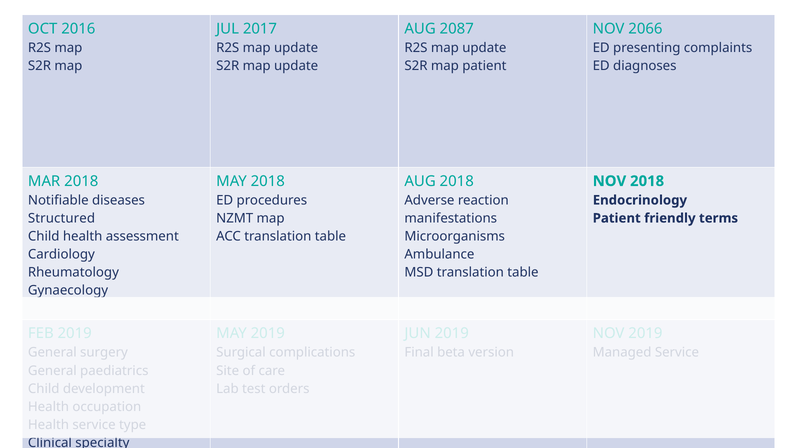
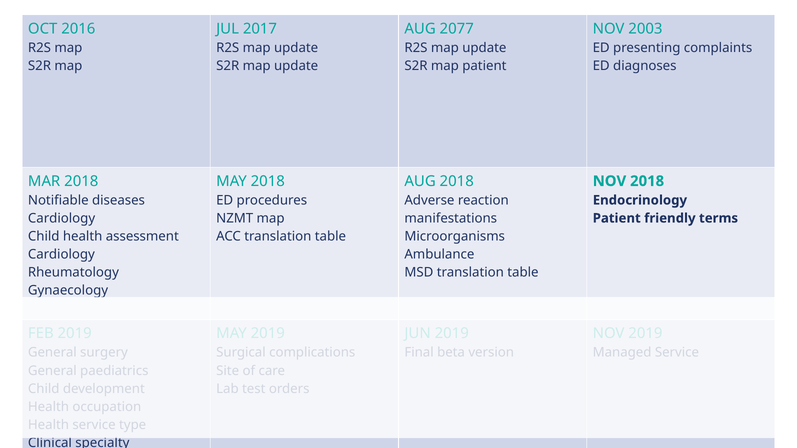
2087: 2087 -> 2077
2066: 2066 -> 2003
Structured at (62, 218): Structured -> Cardiology
